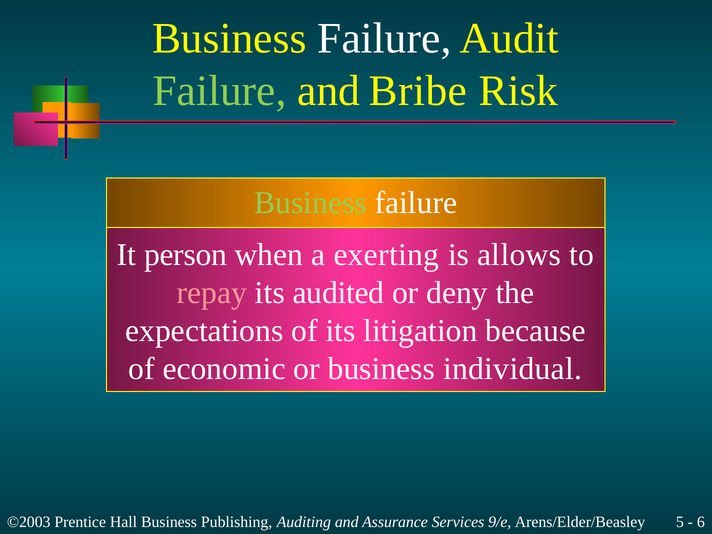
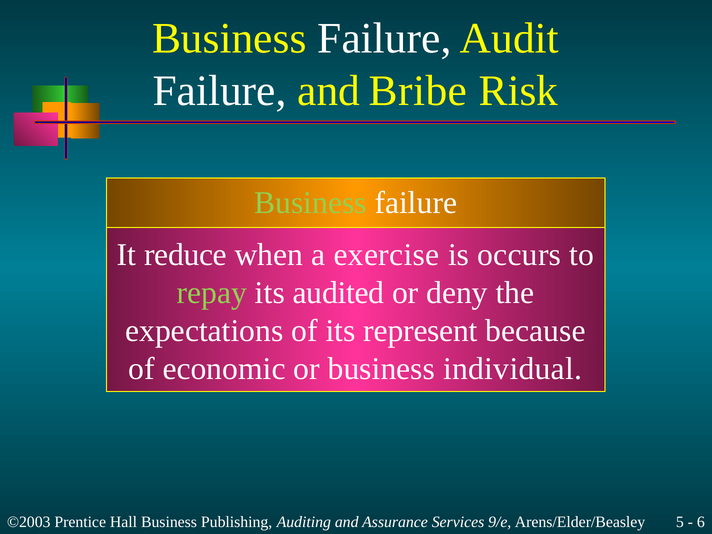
Failure at (220, 91) colour: light green -> white
person: person -> reduce
exerting: exerting -> exercise
allows: allows -> occurs
repay colour: pink -> light green
litigation: litigation -> represent
